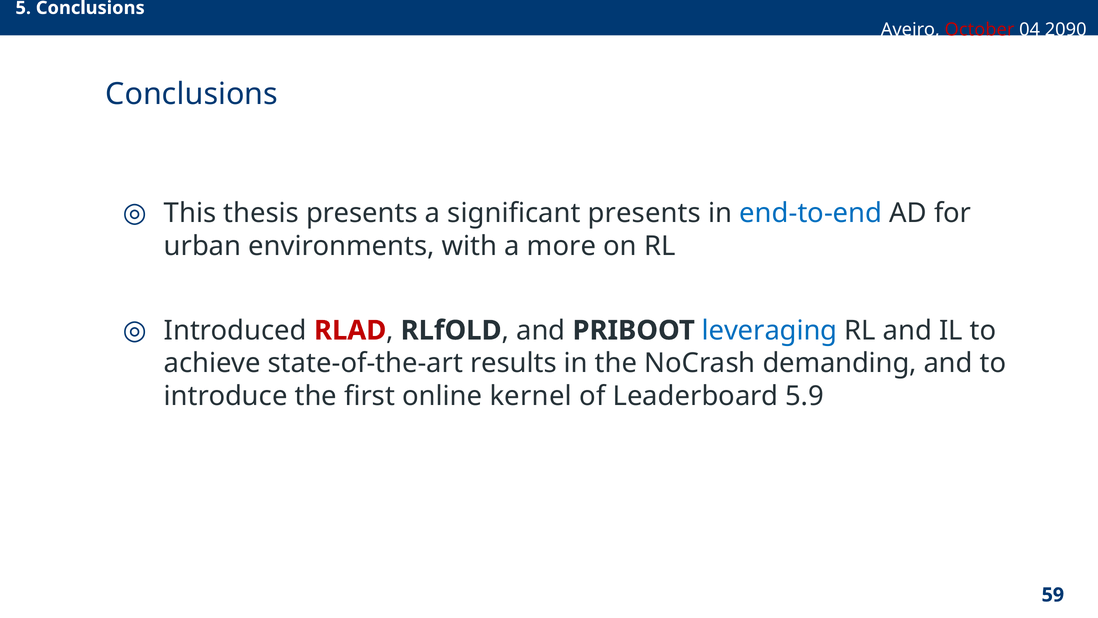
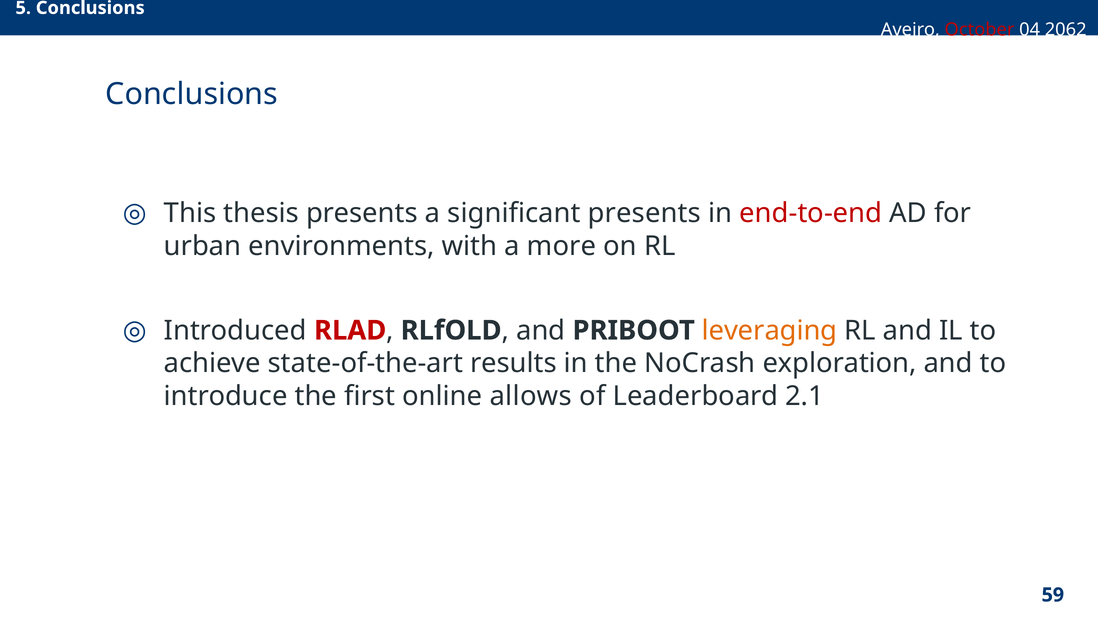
2090: 2090 -> 2062
end-to-end colour: blue -> red
leveraging colour: blue -> orange
demanding: demanding -> exploration
kernel: kernel -> allows
5.9: 5.9 -> 2.1
